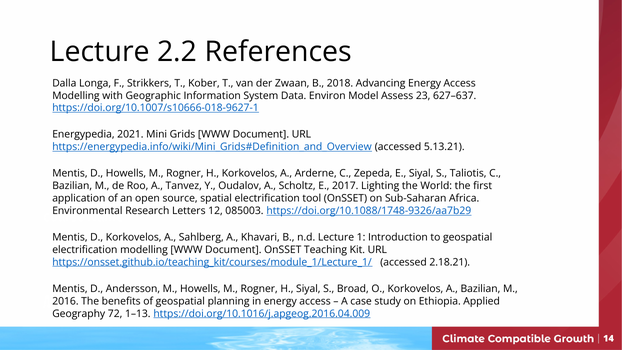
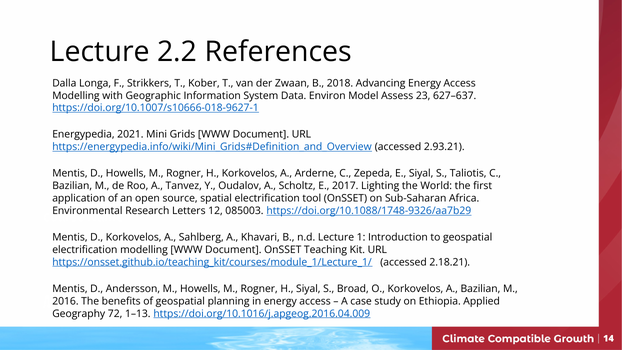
5.13.21: 5.13.21 -> 2.93.21
